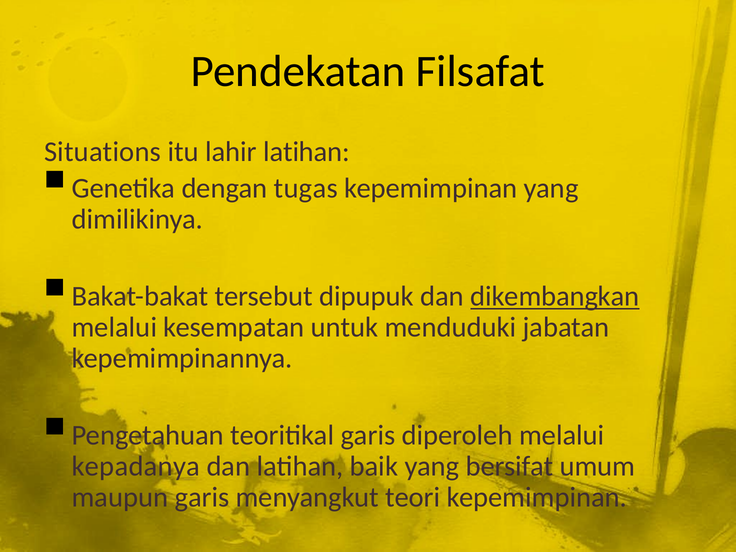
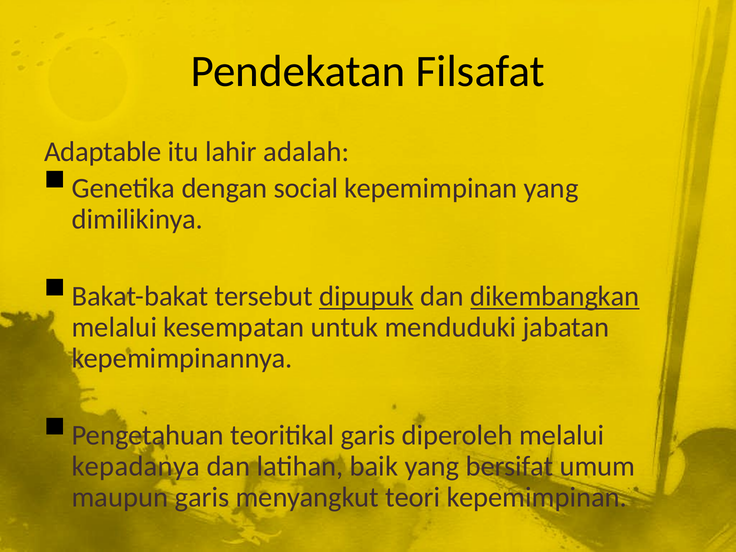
Situations: Situations -> Adaptable
lahir latihan: latihan -> adalah
tugas: tugas -> social
dipupuk underline: none -> present
